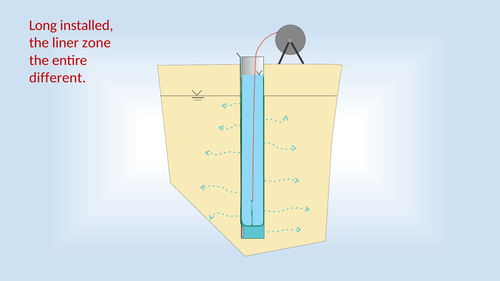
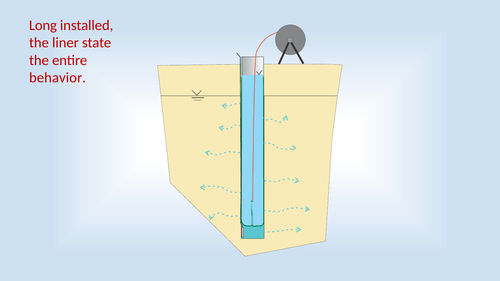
zone: zone -> state
different: different -> behavior
